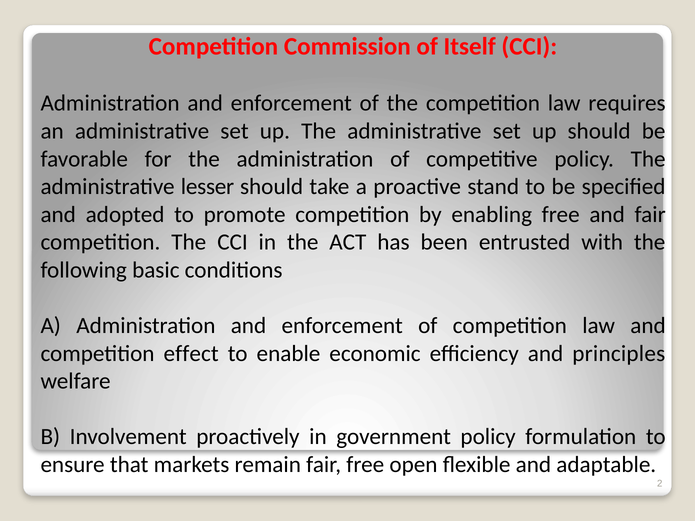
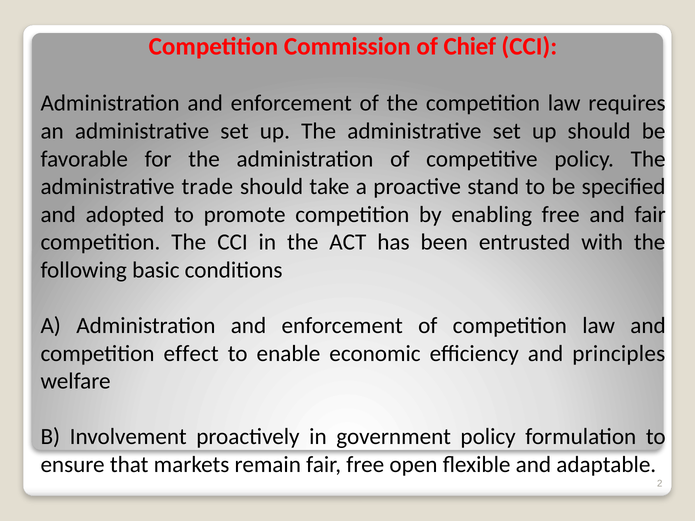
Itself: Itself -> Chief
lesser: lesser -> trade
